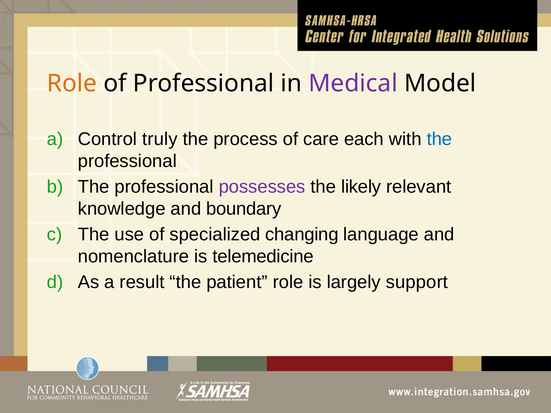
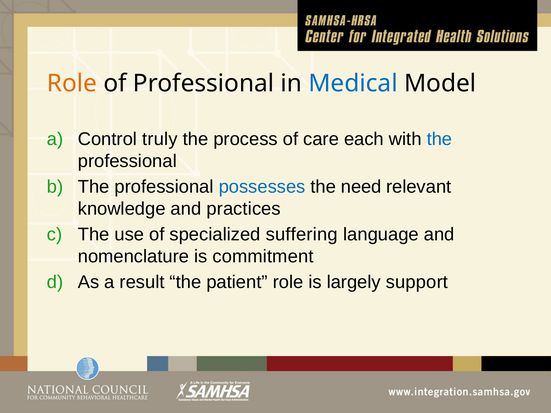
Medical colour: purple -> blue
possesses colour: purple -> blue
likely: likely -> need
boundary: boundary -> practices
changing: changing -> suffering
telemedicine: telemedicine -> commitment
